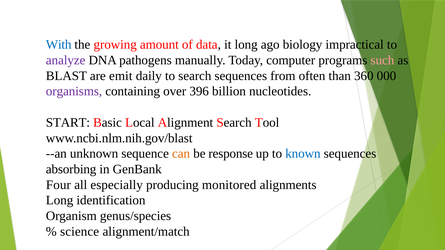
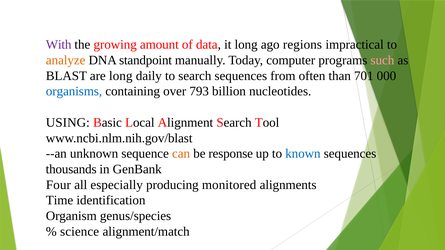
With colour: blue -> purple
biology: biology -> regions
analyze colour: purple -> orange
pathogens: pathogens -> standpoint
are emit: emit -> long
360: 360 -> 701
organisms colour: purple -> blue
396: 396 -> 793
START: START -> USING
absorbing: absorbing -> thousands
Long at (60, 201): Long -> Time
